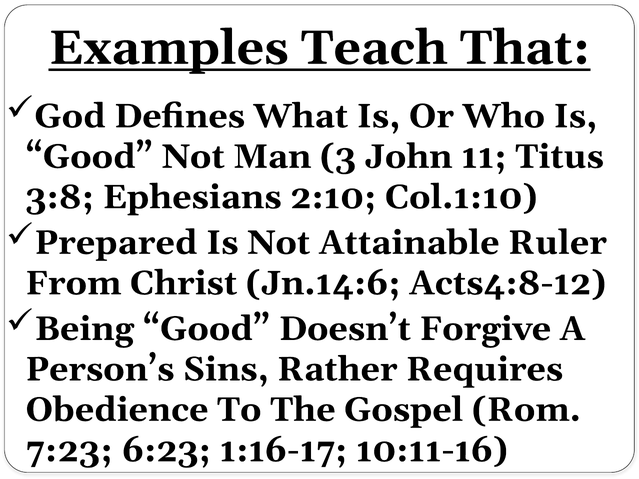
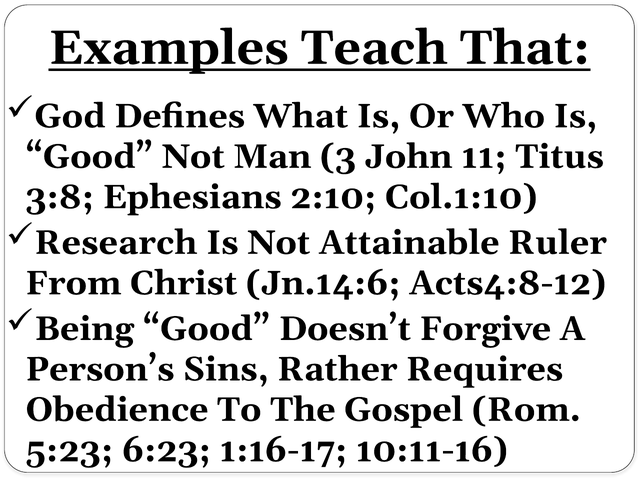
Prepared: Prepared -> Research
7:23: 7:23 -> 5:23
